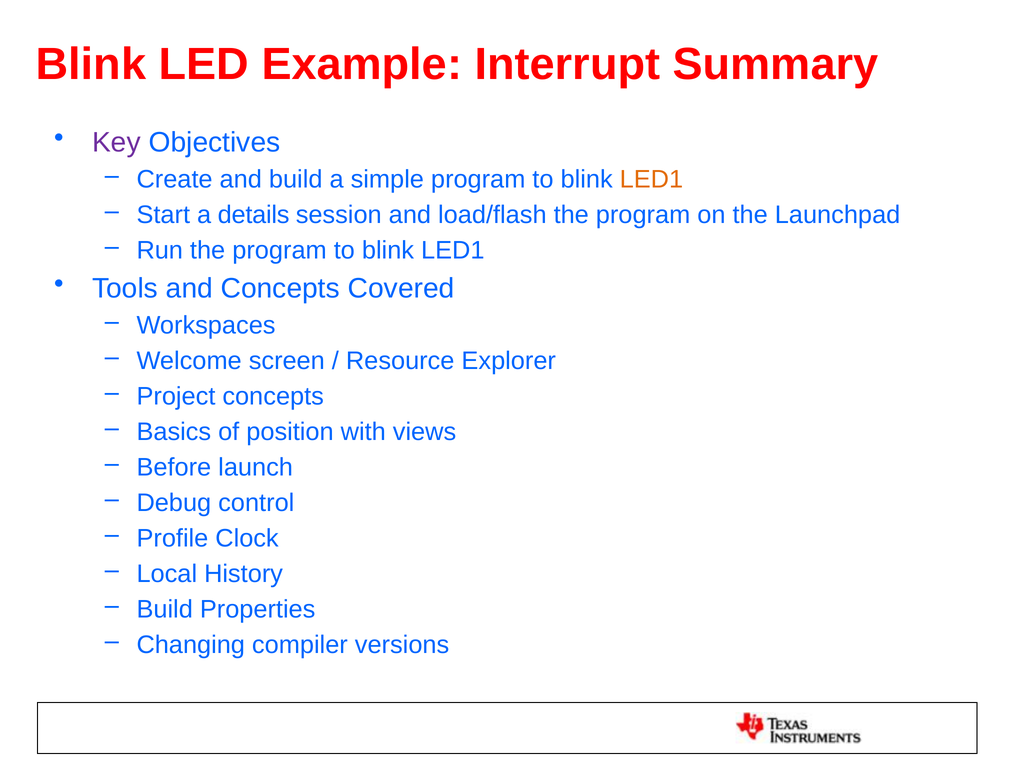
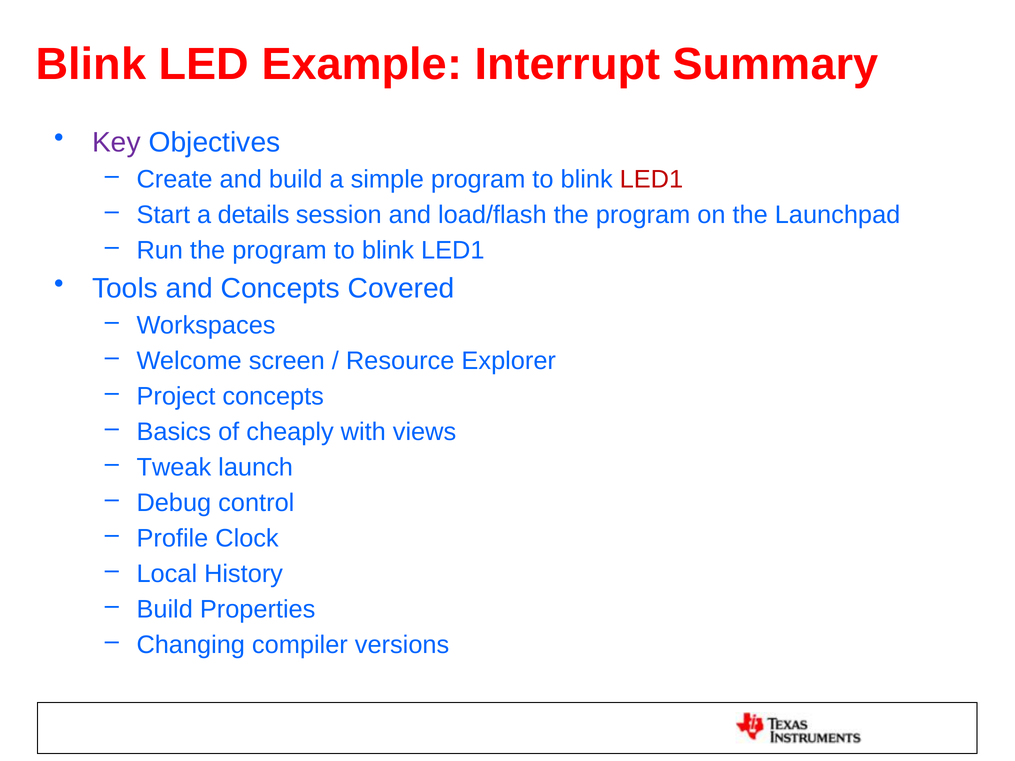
LED1 at (651, 179) colour: orange -> red
position: position -> cheaply
Before: Before -> Tweak
